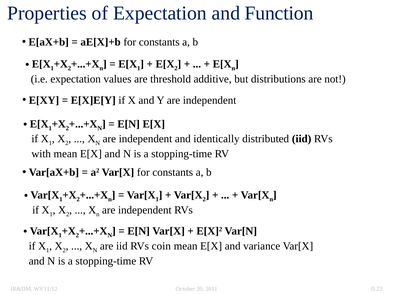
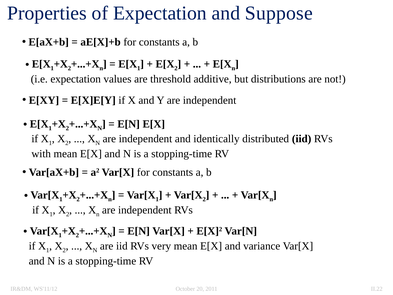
Function: Function -> Suppose
coin: coin -> very
